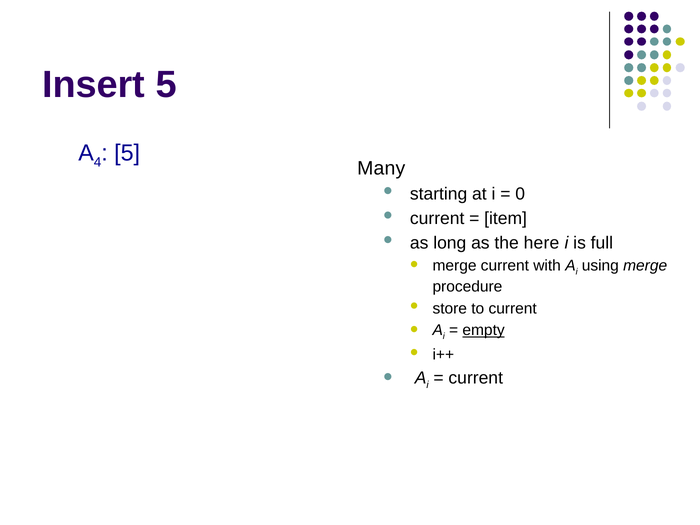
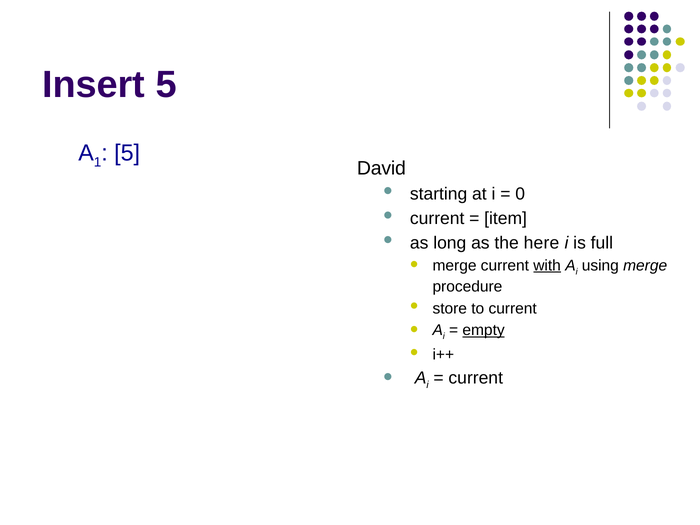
4: 4 -> 1
Many: Many -> David
with underline: none -> present
